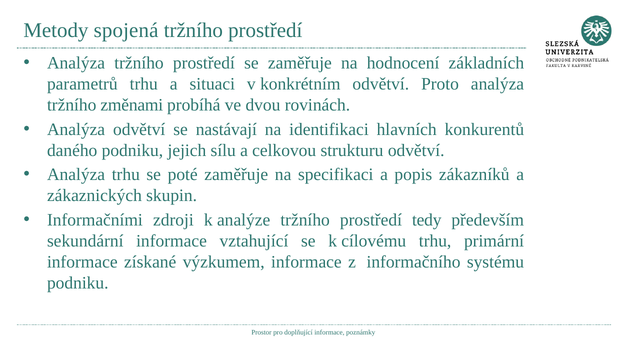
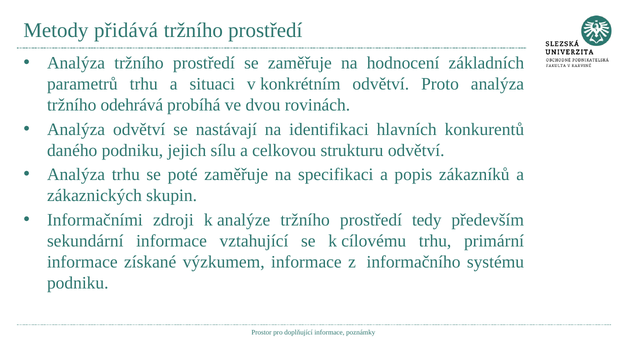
spojená: spojená -> přidává
změnami: změnami -> odehrává
